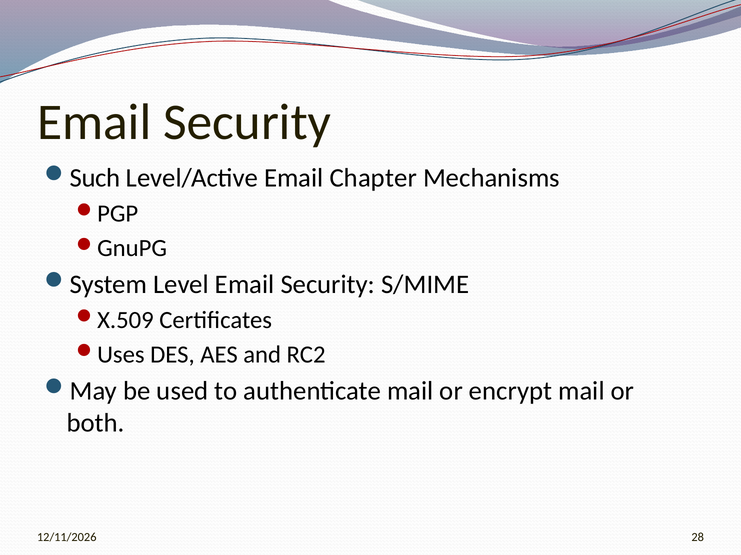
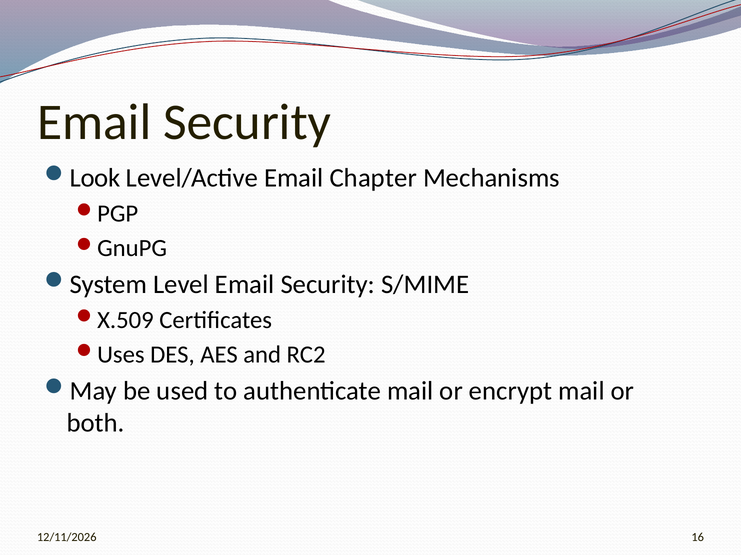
Such: Such -> Look
28: 28 -> 16
